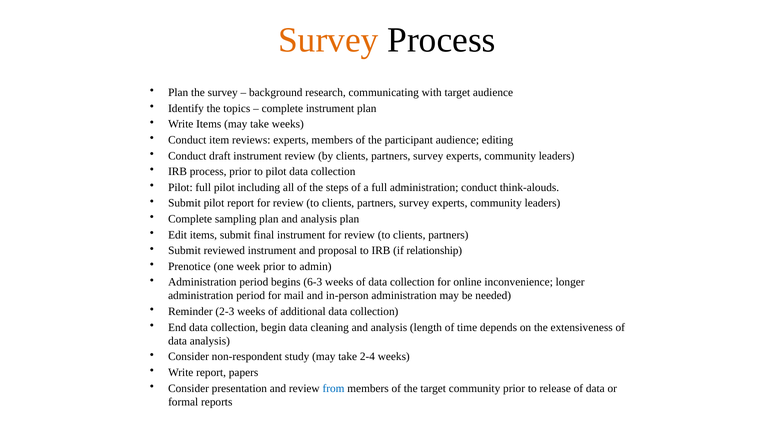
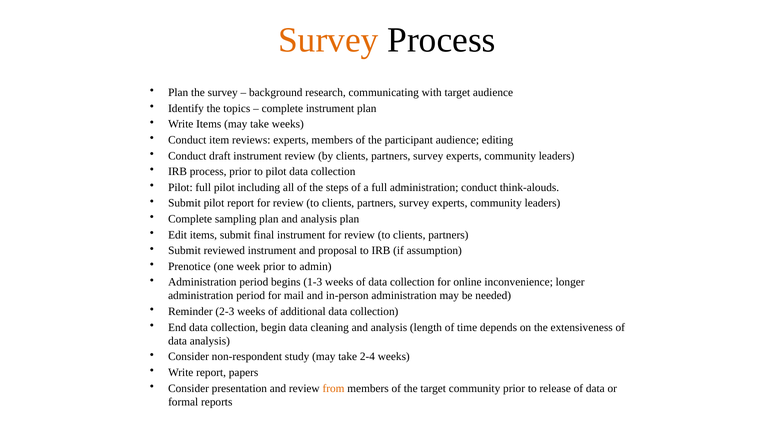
relationship: relationship -> assumption
6-3: 6-3 -> 1-3
from colour: blue -> orange
